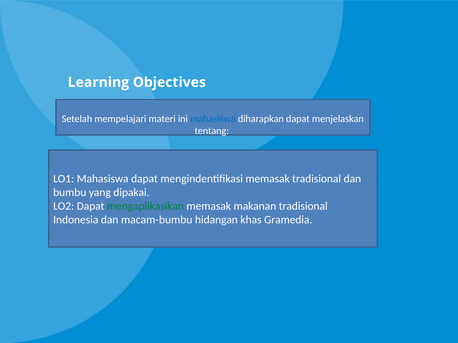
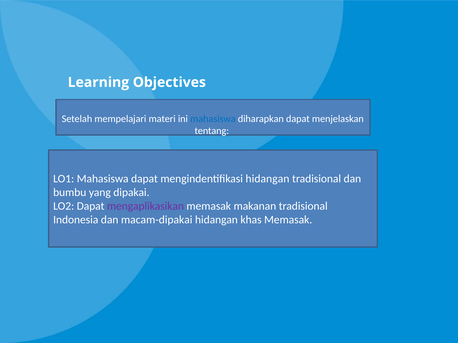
mengindentifikasi memasak: memasak -> hidangan
mengaplikasikan colour: green -> purple
macam-bumbu: macam-bumbu -> macam-dipakai
khas Gramedia: Gramedia -> Memasak
